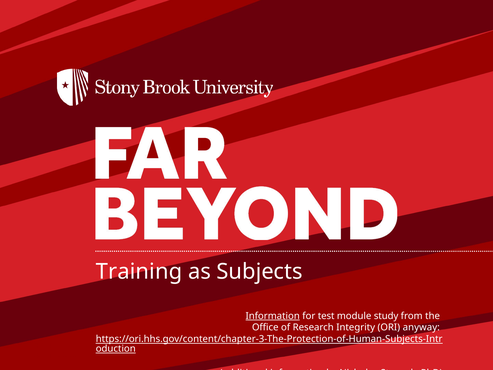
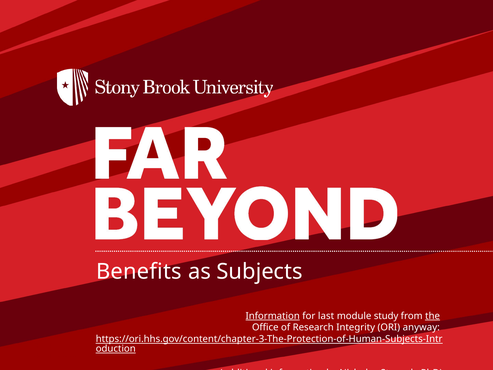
Training: Training -> Benefits
test: test -> last
the underline: none -> present
